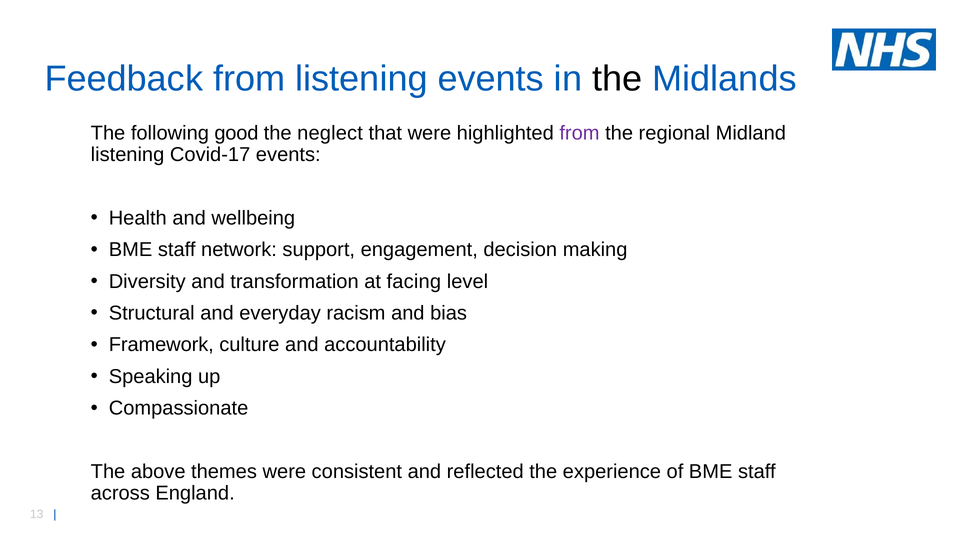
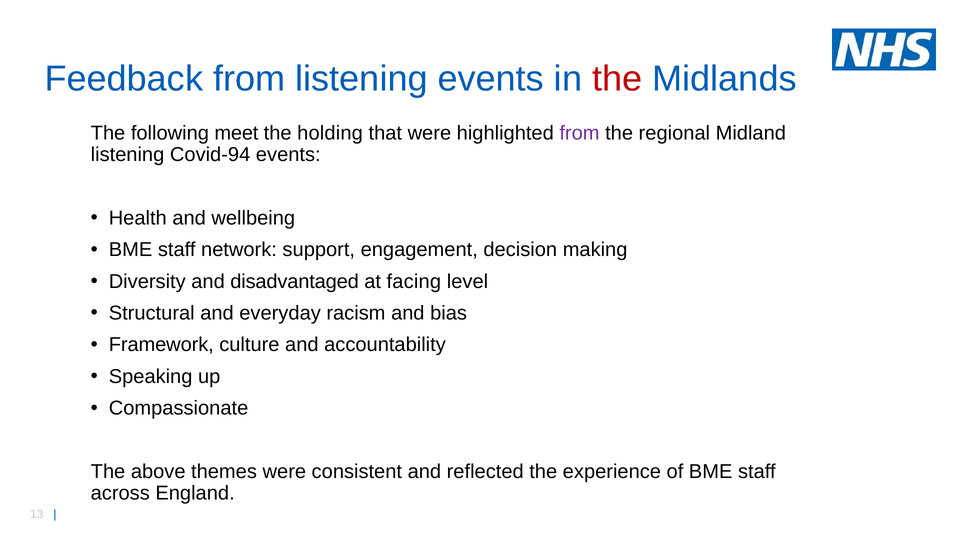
the at (617, 79) colour: black -> red
good: good -> meet
neglect: neglect -> holding
Covid-17: Covid-17 -> Covid-94
transformation: transformation -> disadvantaged
